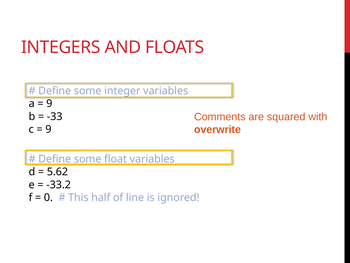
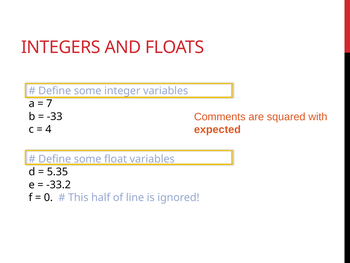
9 at (49, 103): 9 -> 7
overwrite: overwrite -> expected
9 at (48, 129): 9 -> 4
5.62: 5.62 -> 5.35
